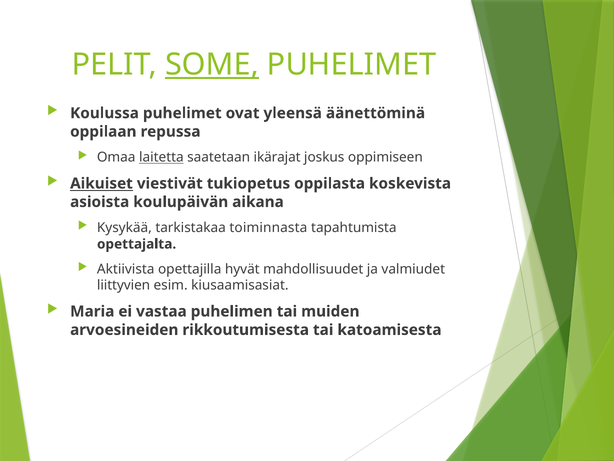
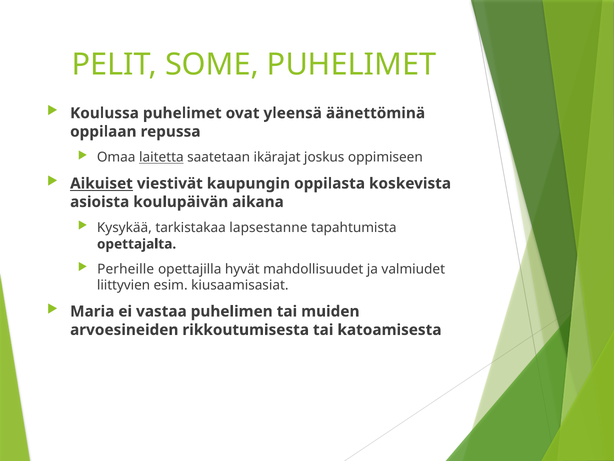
SOME underline: present -> none
tukiopetus: tukiopetus -> kaupungin
toiminnasta: toiminnasta -> lapsestanne
Aktiivista: Aktiivista -> Perheille
